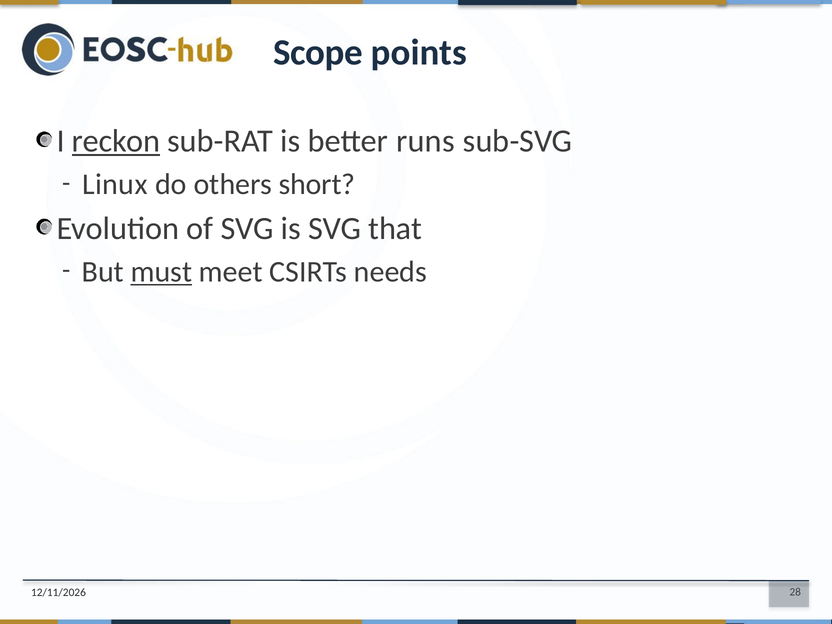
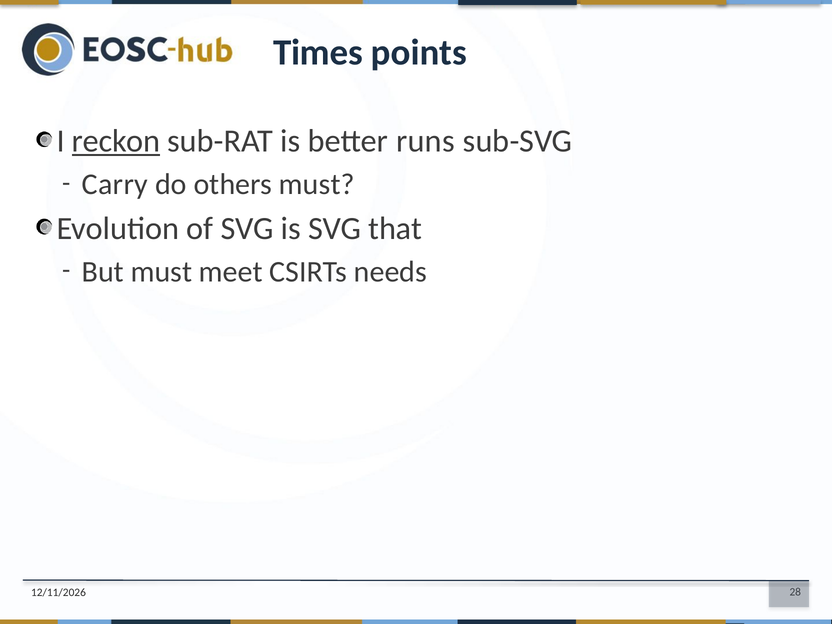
Scope: Scope -> Times
Linux: Linux -> Carry
others short: short -> must
must at (161, 272) underline: present -> none
